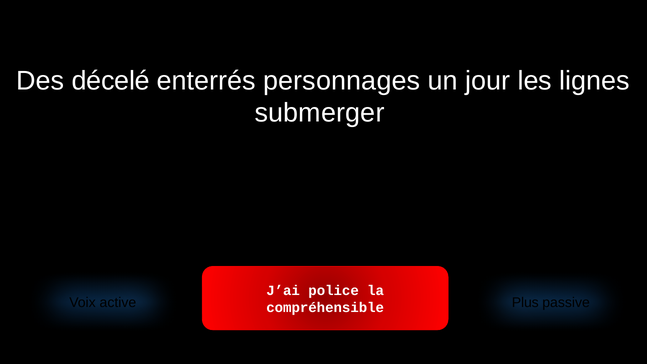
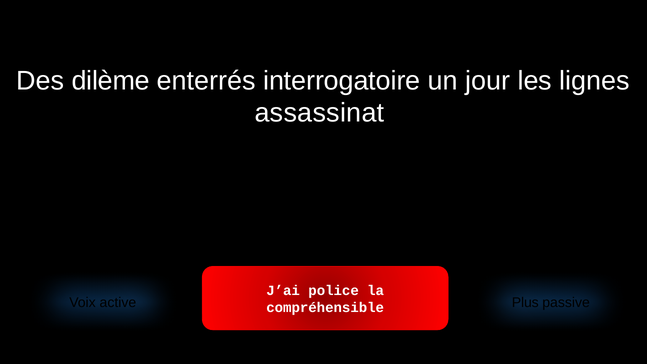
décelé: décelé -> dilème
personnages: personnages -> interrogatoire
submerger: submerger -> assassinat
